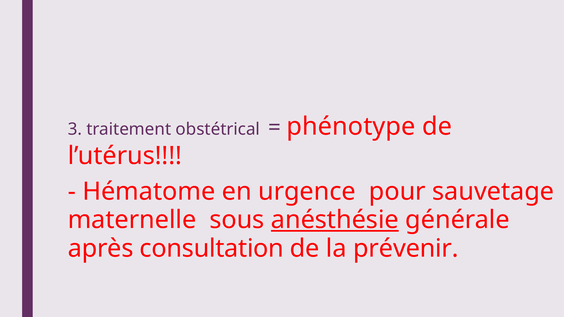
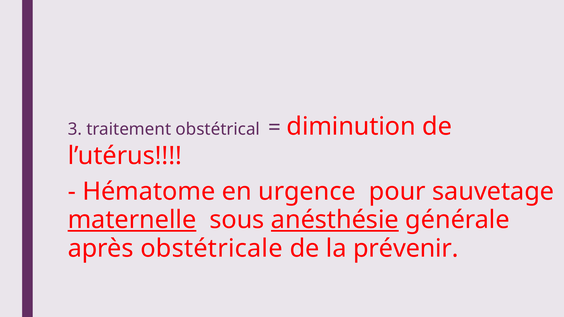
phénotype: phénotype -> diminution
maternelle underline: none -> present
consultation: consultation -> obstétricale
